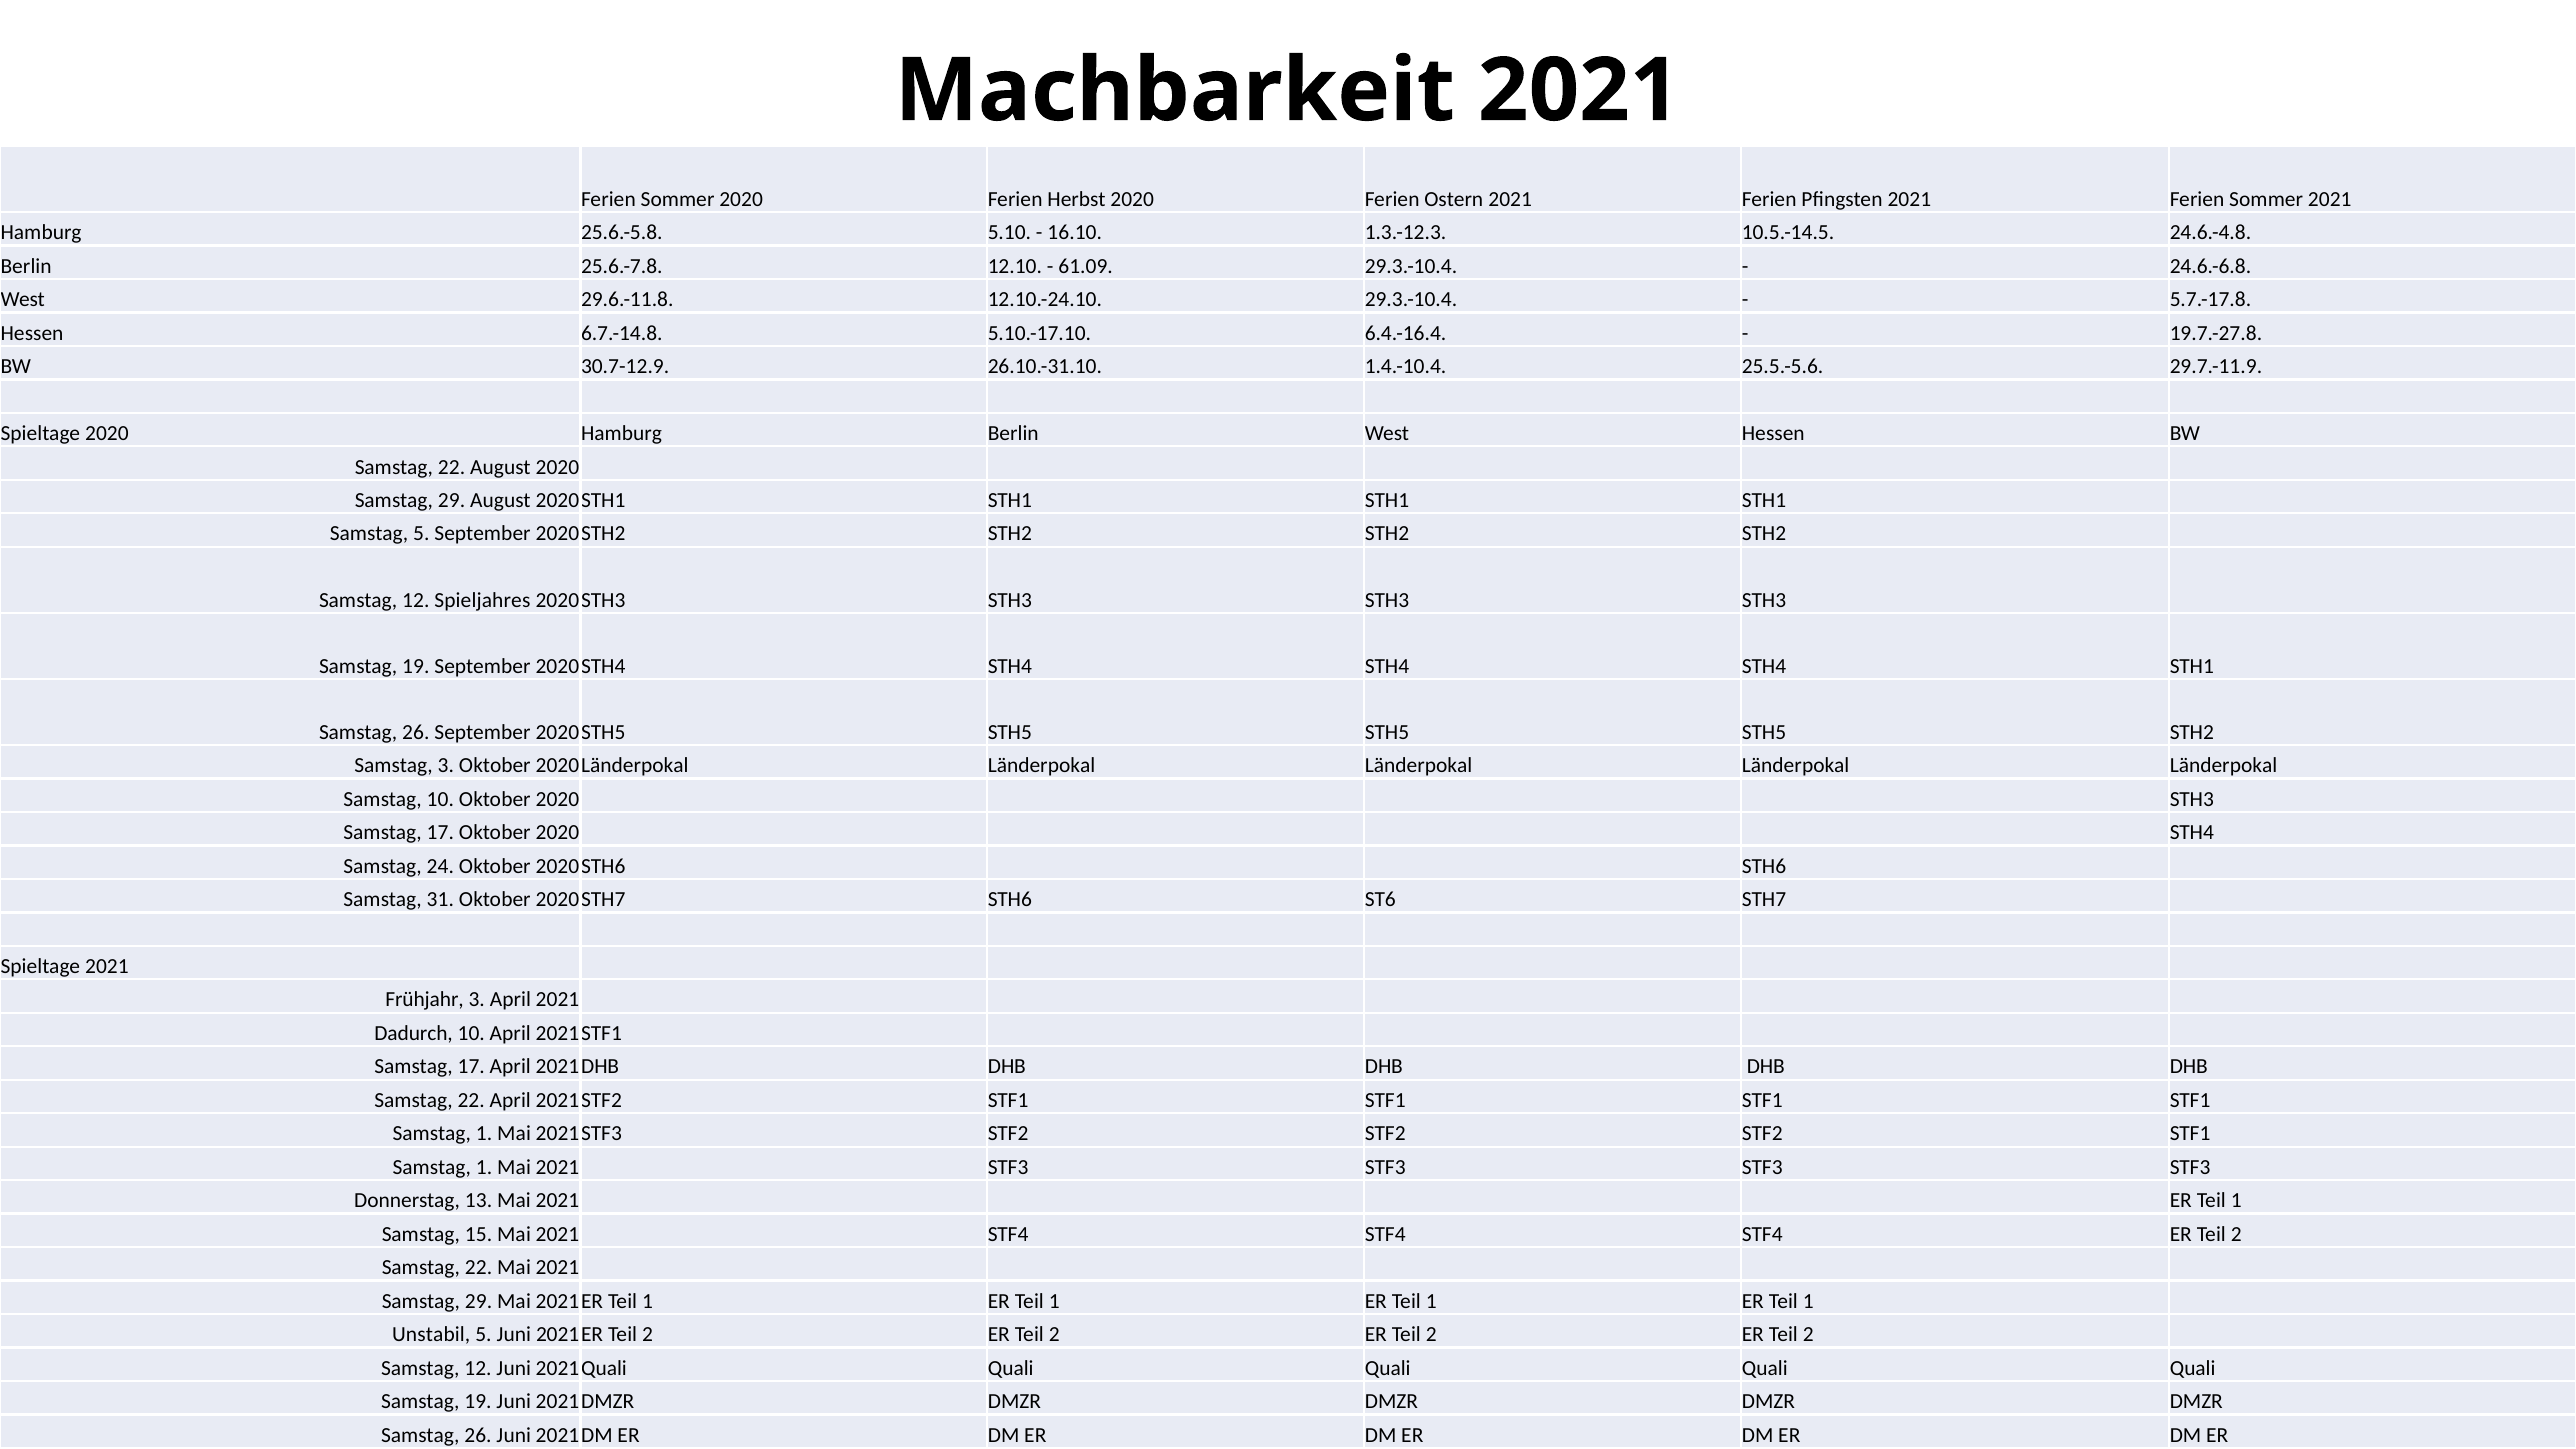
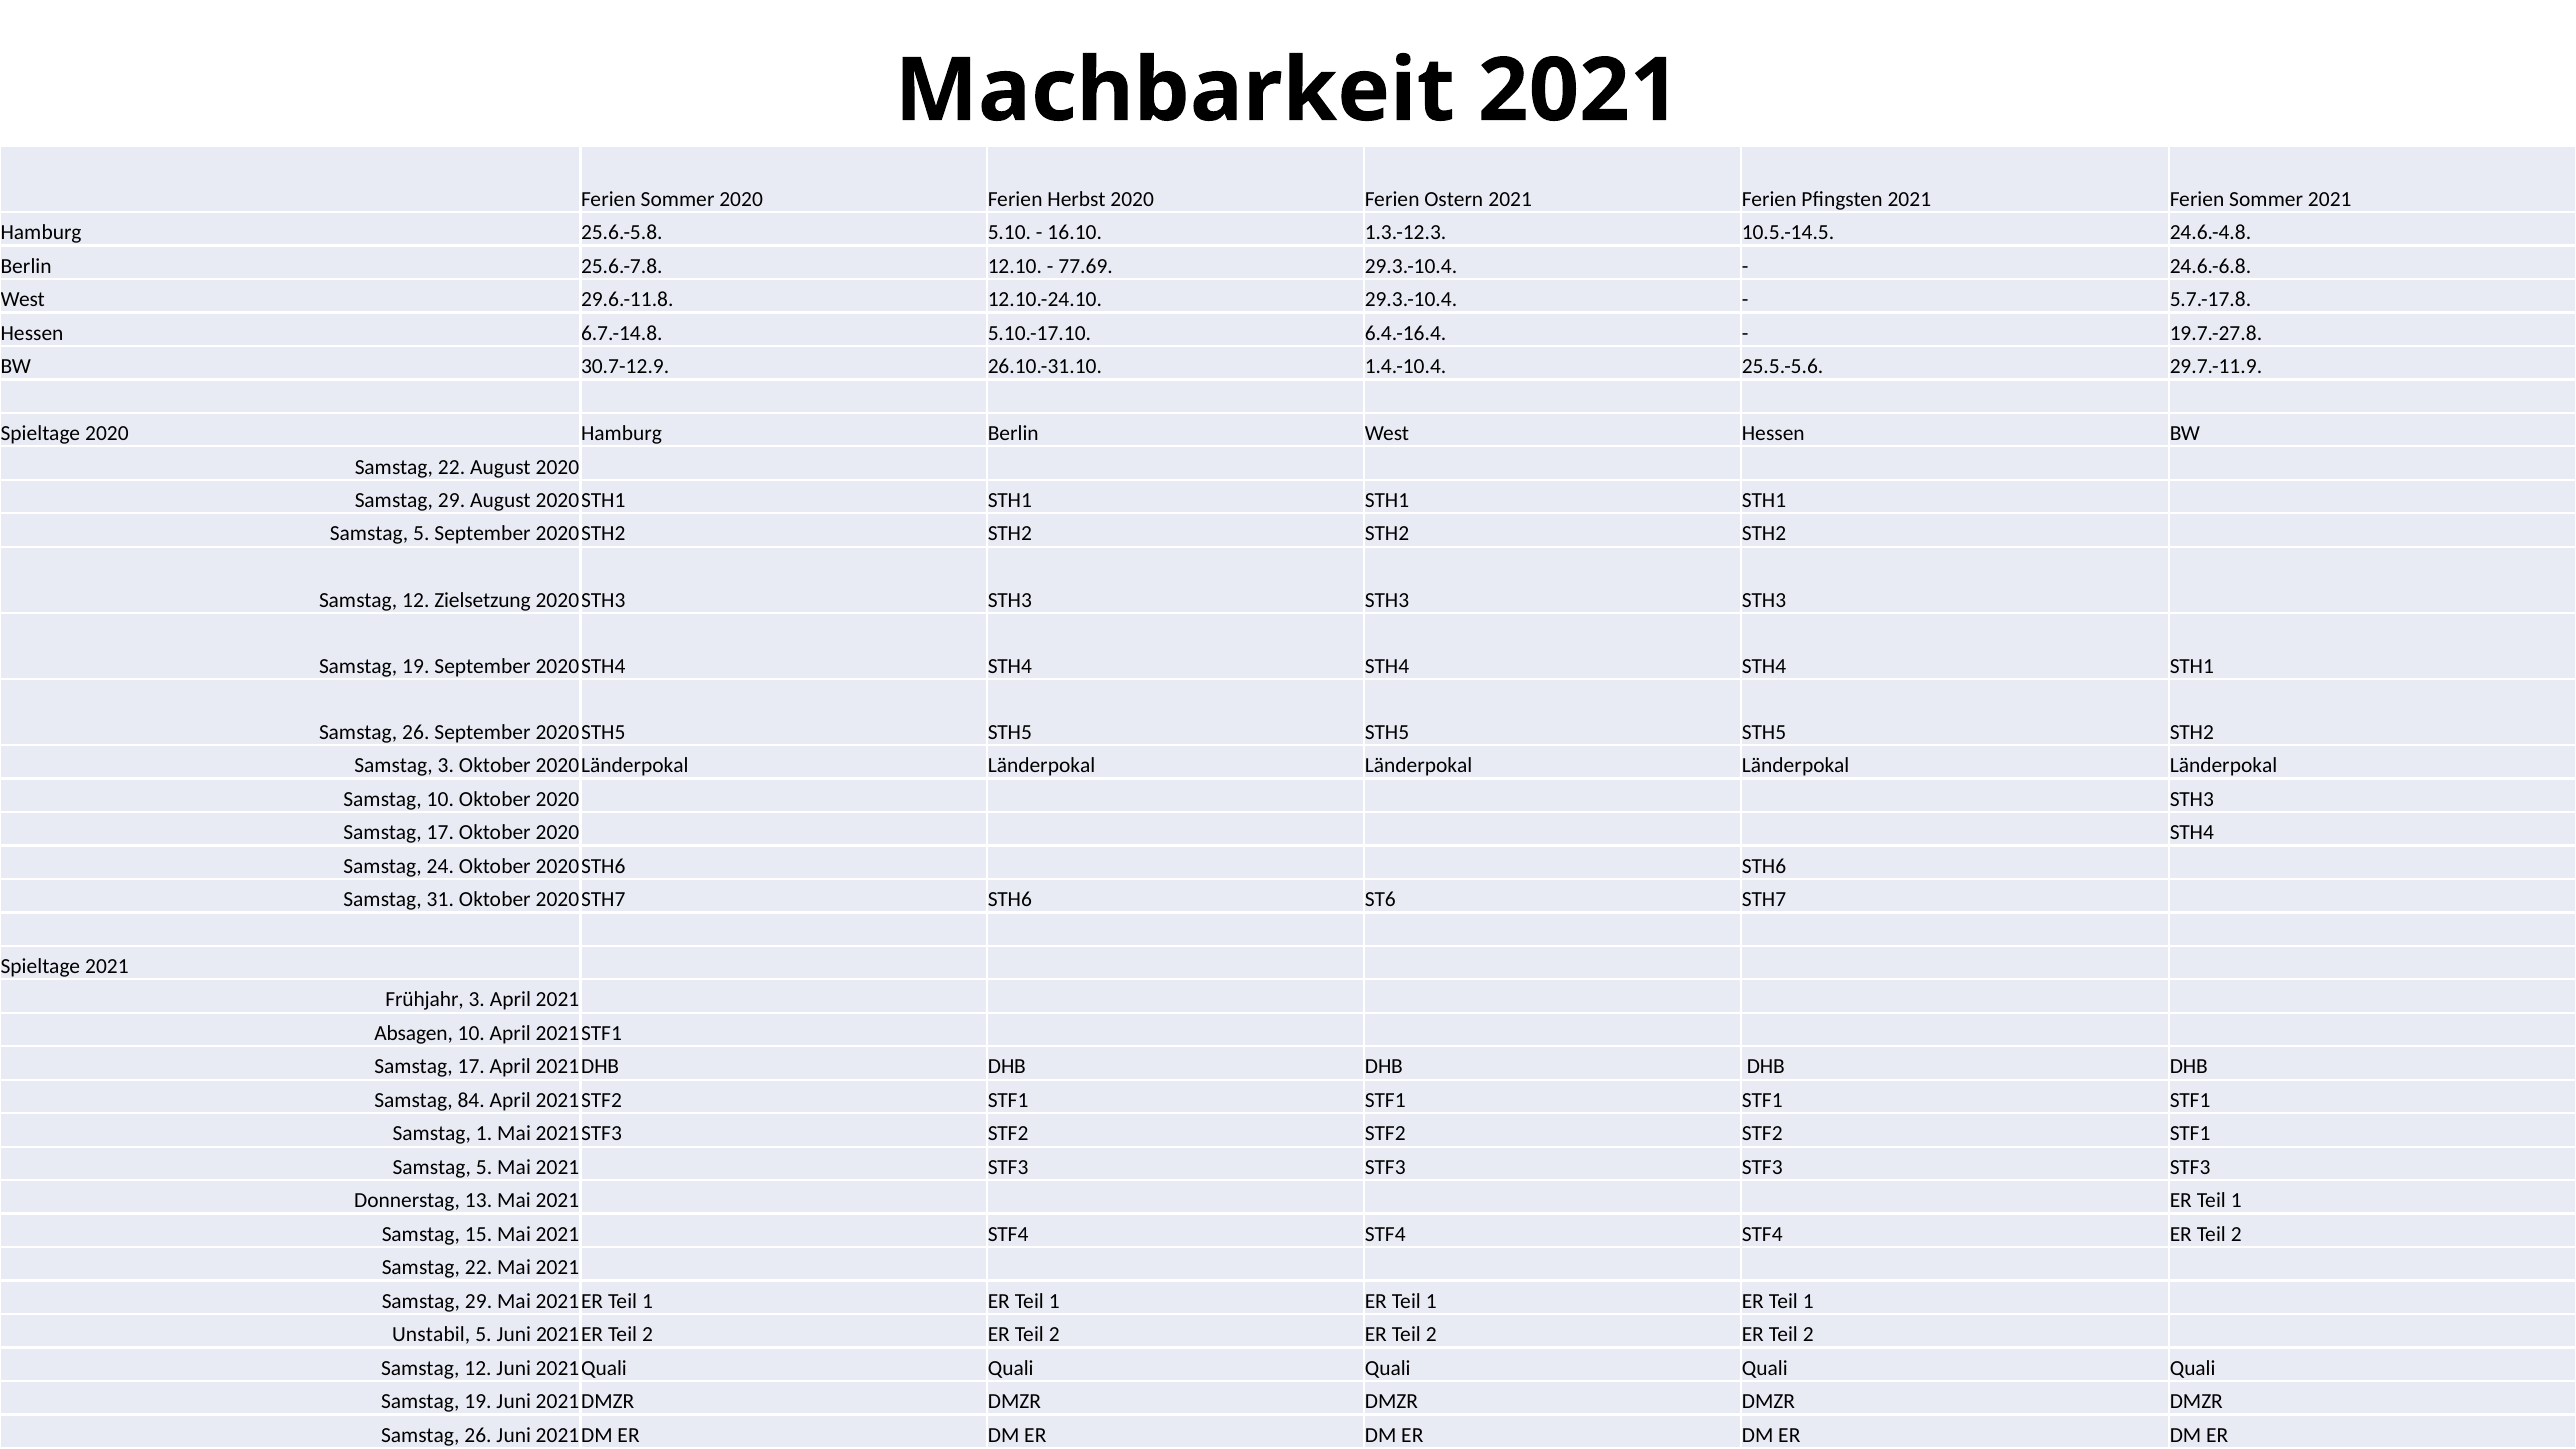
61.09: 61.09 -> 77.69
Spieljahres: Spieljahres -> Zielsetzung
Dadurch: Dadurch -> Absagen
22 at (471, 1100): 22 -> 84
1 at (484, 1167): 1 -> 5
